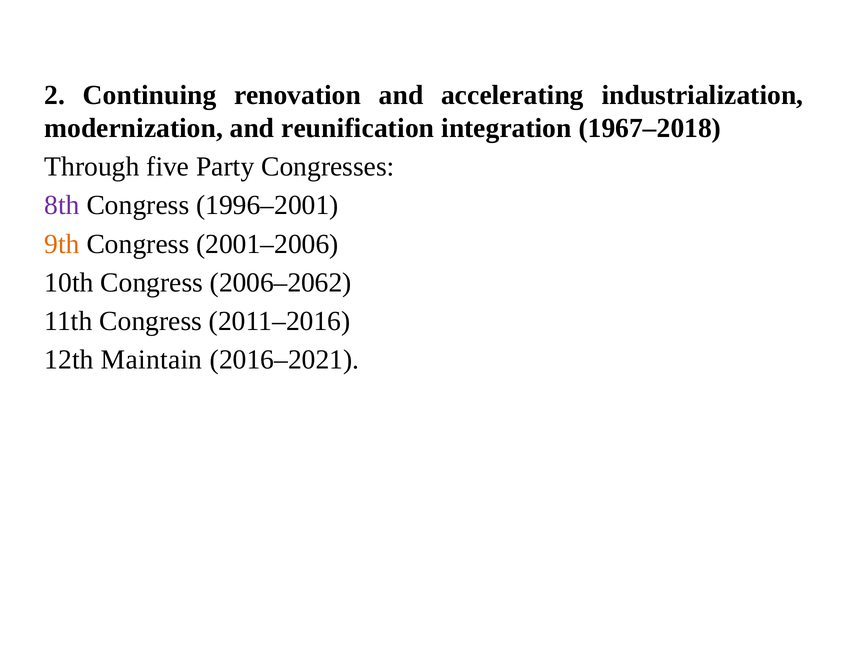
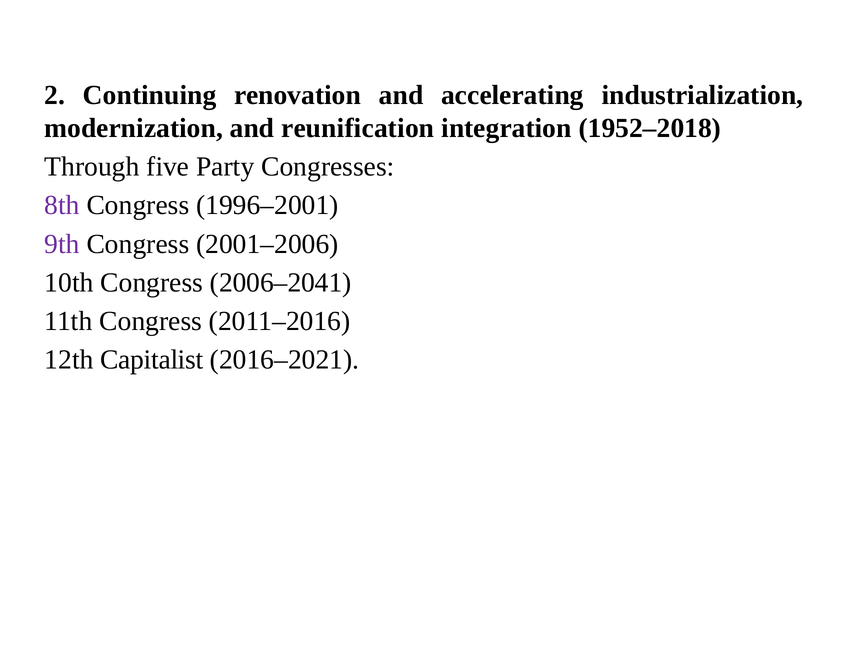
1967–2018: 1967–2018 -> 1952–2018
9th colour: orange -> purple
2006–2062: 2006–2062 -> 2006–2041
Maintain: Maintain -> Capitalist
